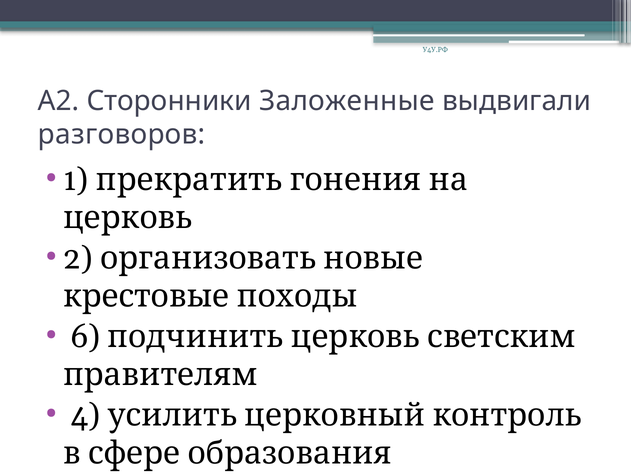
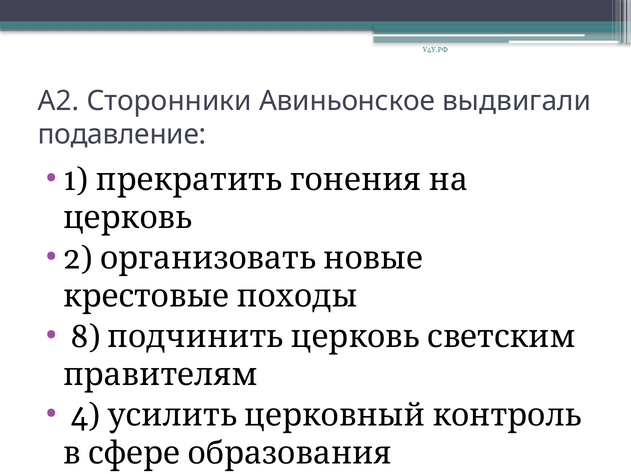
Заложенные: Заложенные -> Авиньонское
разговоров: разговоров -> подавление
6: 6 -> 8
